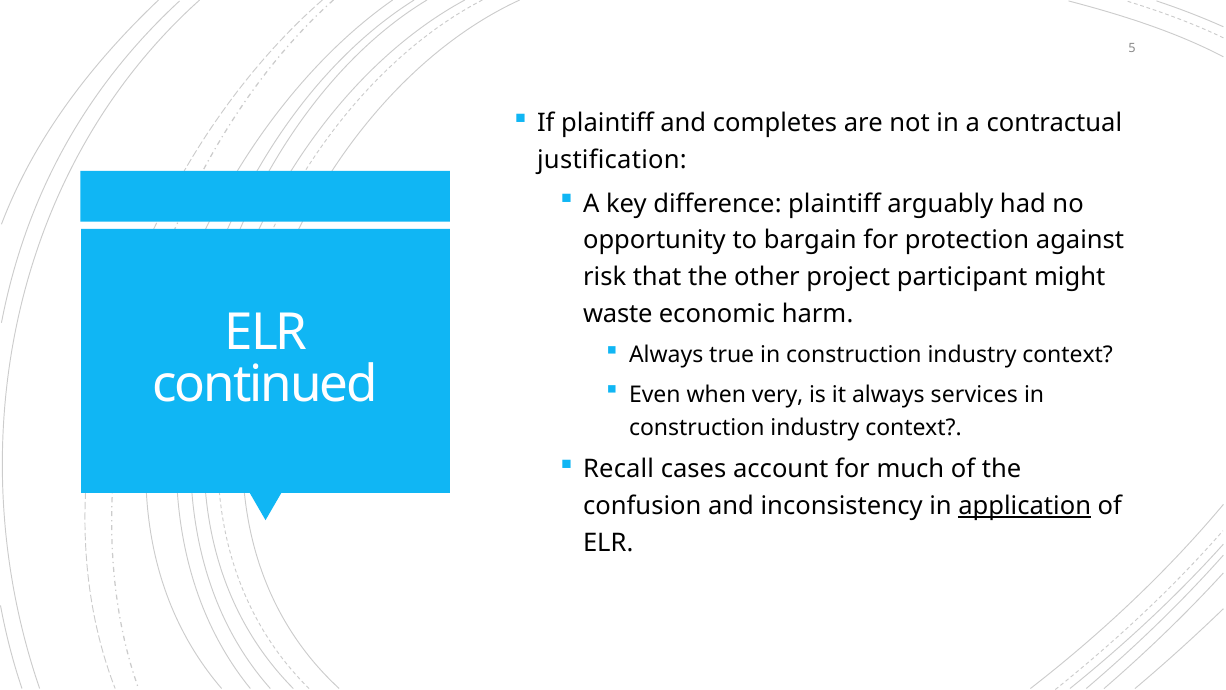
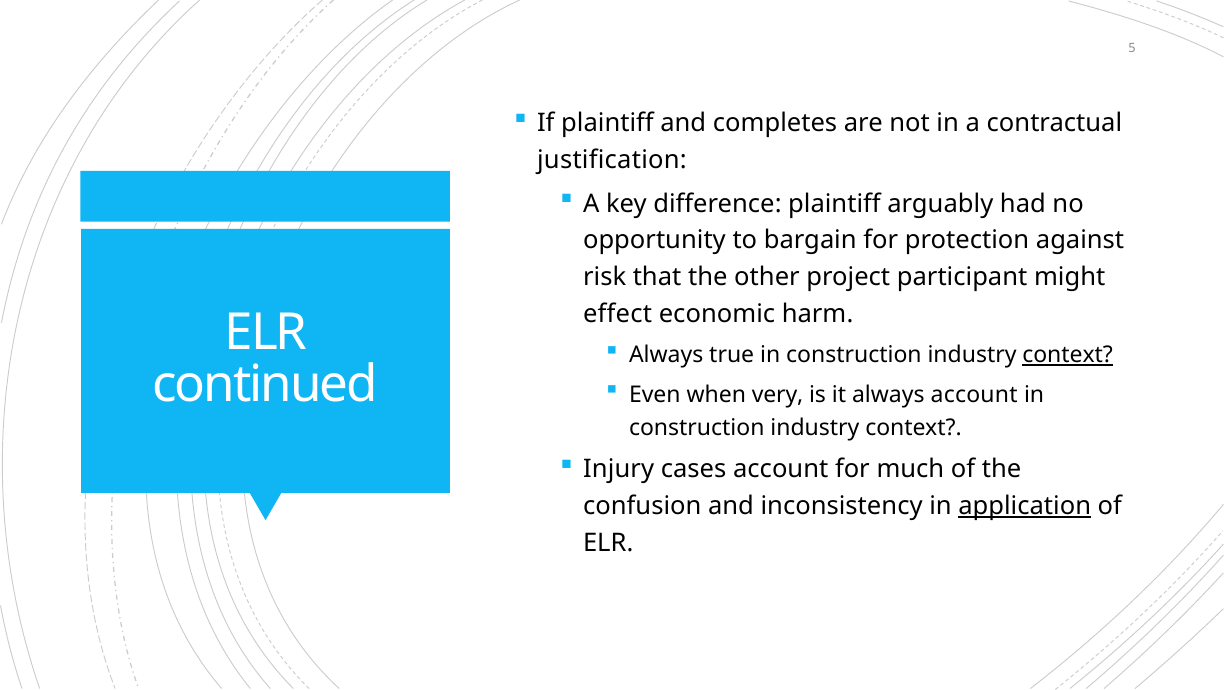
waste: waste -> effect
context at (1068, 355) underline: none -> present
always services: services -> account
Recall: Recall -> Injury
